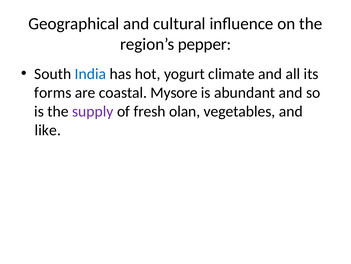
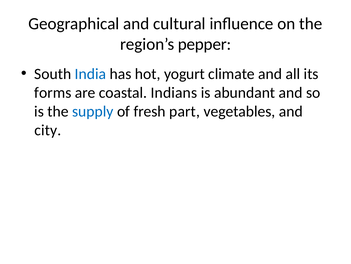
Mysore: Mysore -> Indians
supply colour: purple -> blue
olan: olan -> part
like: like -> city
